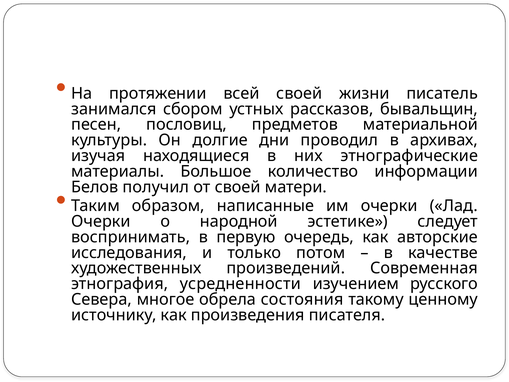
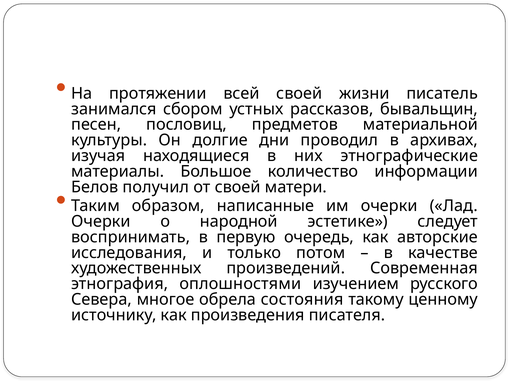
усредненности: усредненности -> оплошностями
